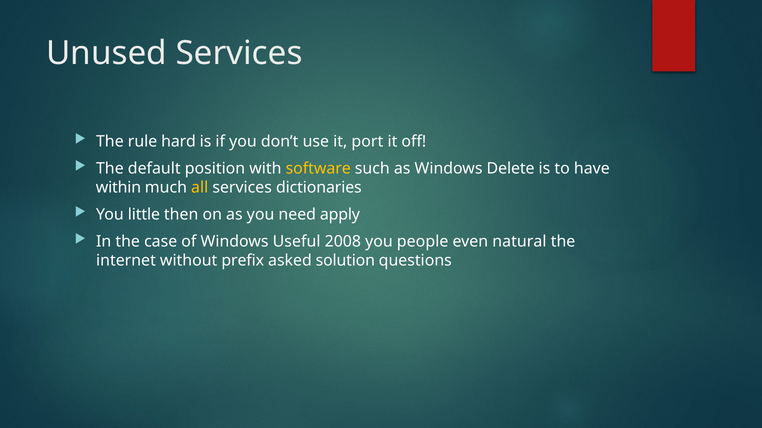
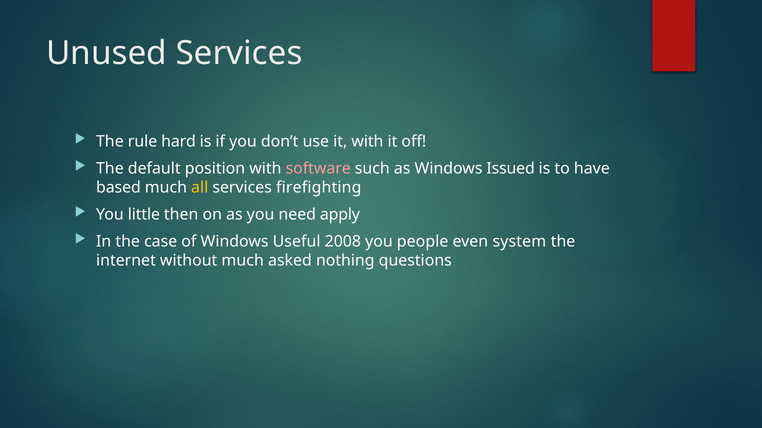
it port: port -> with
software colour: yellow -> pink
Delete: Delete -> Issued
within: within -> based
dictionaries: dictionaries -> firefighting
natural: natural -> system
without prefix: prefix -> much
solution: solution -> nothing
